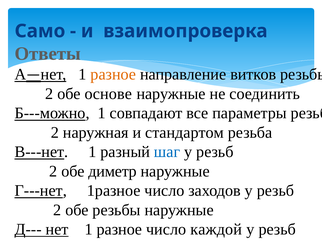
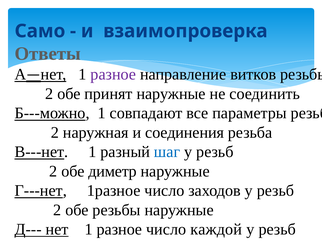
разное at (113, 74) colour: orange -> purple
основе: основе -> принят
стандартом: стандартом -> соединения
